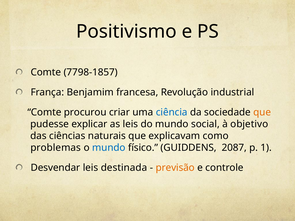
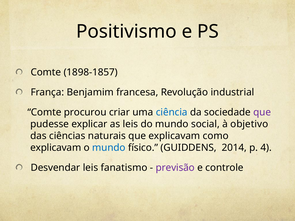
7798-1857: 7798-1857 -> 1898-1857
que at (262, 112) colour: orange -> purple
problemas at (56, 148): problemas -> explicavam
2087: 2087 -> 2014
1: 1 -> 4
destinada: destinada -> fanatismo
previsão colour: orange -> purple
